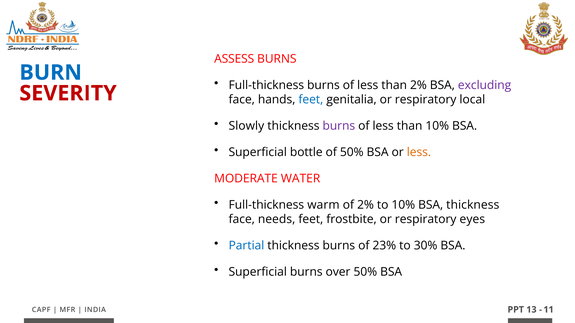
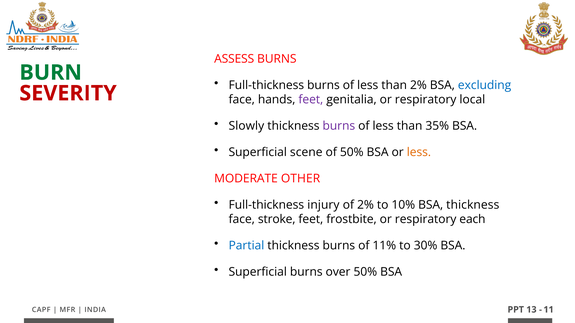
BURN colour: blue -> green
excluding colour: purple -> blue
feet at (311, 100) colour: blue -> purple
than 10%: 10% -> 35%
bottle: bottle -> scene
WATER: WATER -> OTHER
warm: warm -> injury
needs: needs -> stroke
eyes: eyes -> each
23%: 23% -> 11%
